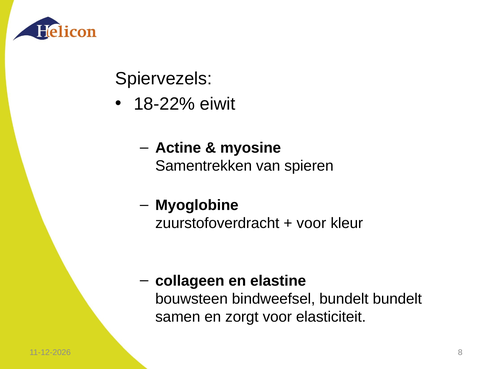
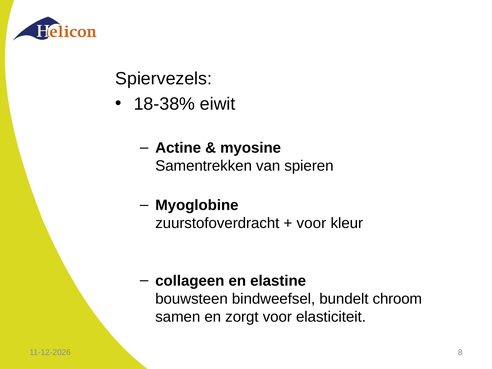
18-22%: 18-22% -> 18-38%
bundelt bundelt: bundelt -> chroom
